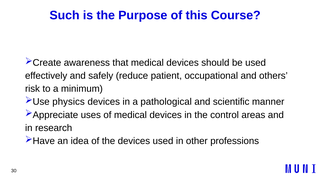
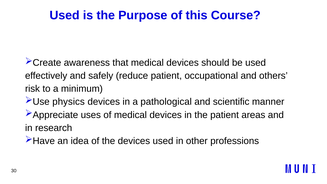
Such at (65, 15): Such -> Used
the control: control -> patient
